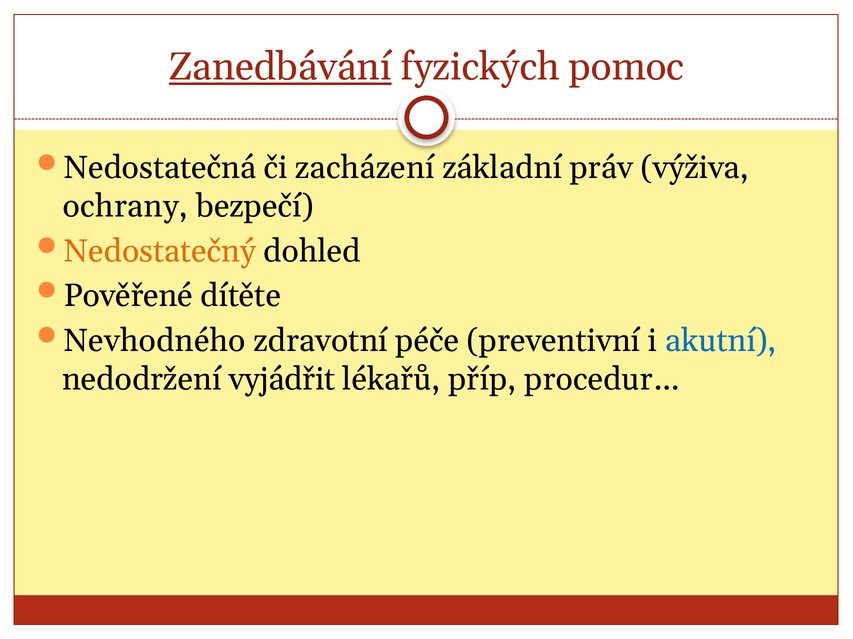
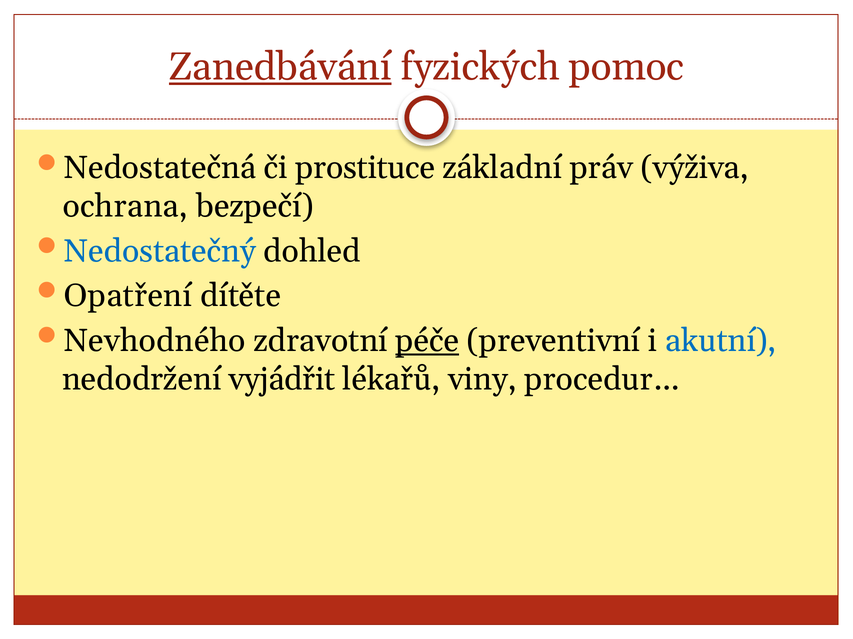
zacházení: zacházení -> prostituce
ochrany: ochrany -> ochrana
Nedostatečný colour: orange -> blue
Pověřené: Pověřené -> Opatření
péče underline: none -> present
příp: příp -> viny
